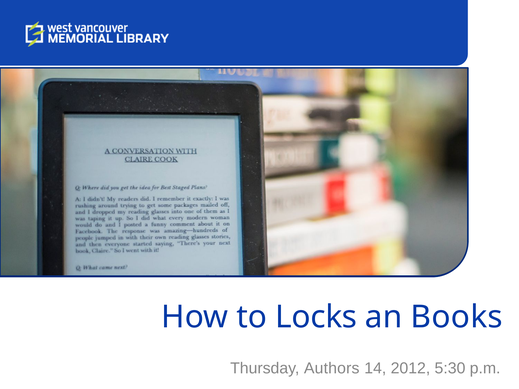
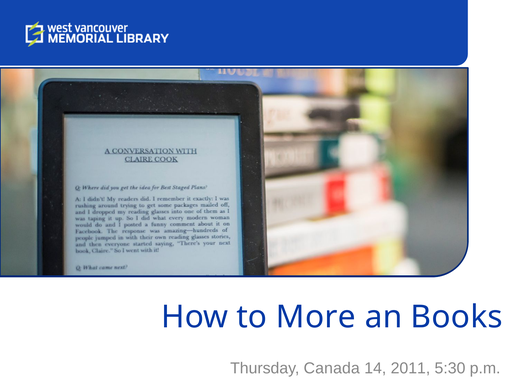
Locks: Locks -> More
Authors: Authors -> Canada
2012: 2012 -> 2011
